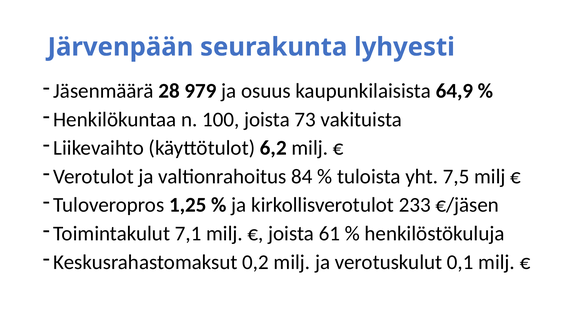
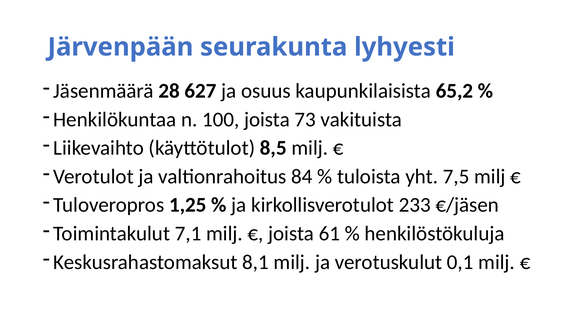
979: 979 -> 627
64,9: 64,9 -> 65,2
6,2: 6,2 -> 8,5
0,2: 0,2 -> 8,1
